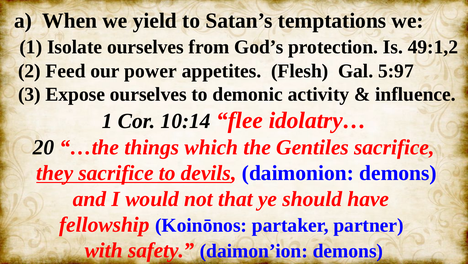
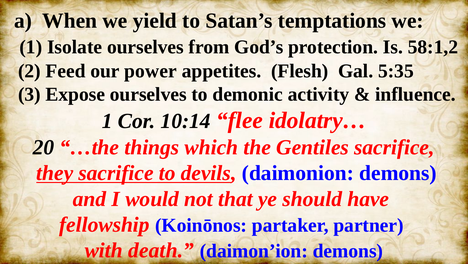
49:1,2: 49:1,2 -> 58:1,2
5:97: 5:97 -> 5:35
safety: safety -> death
